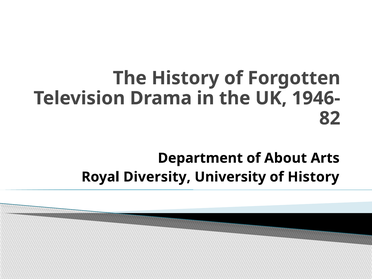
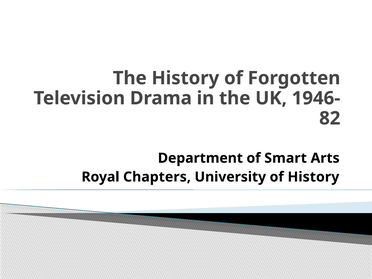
About: About -> Smart
Diversity: Diversity -> Chapters
